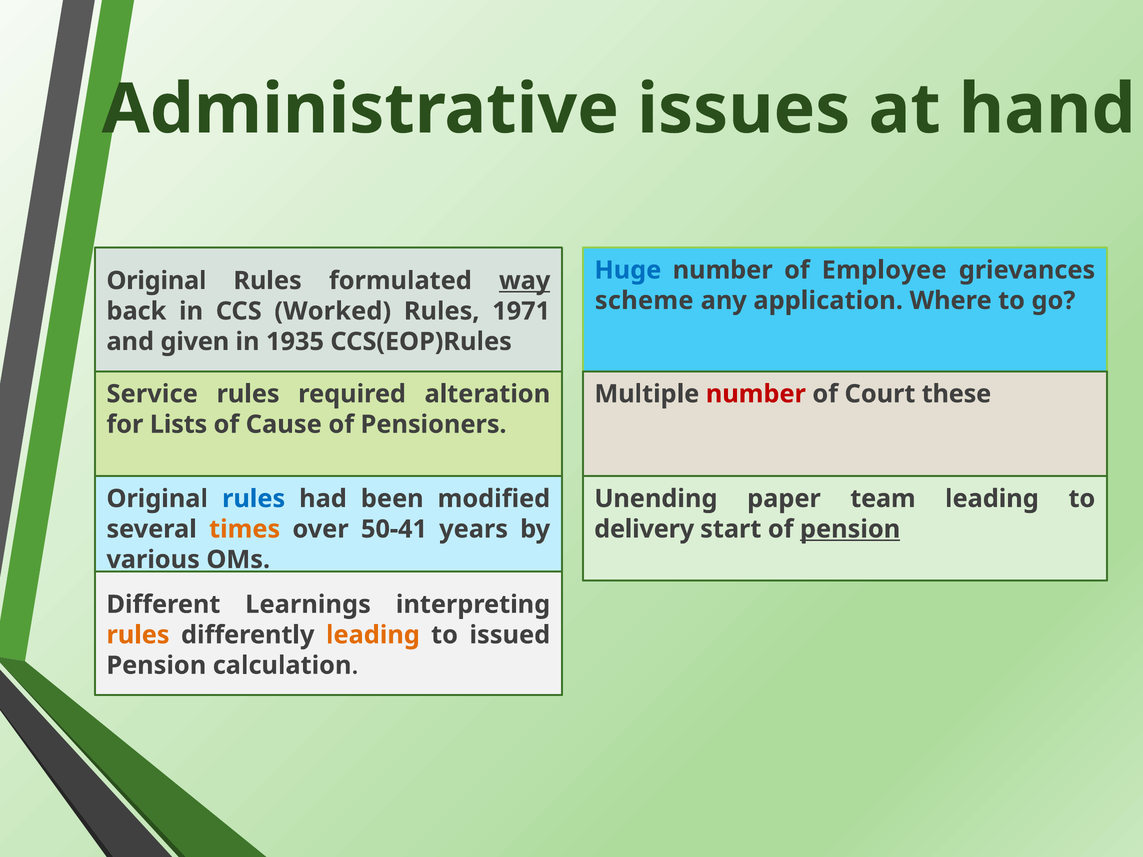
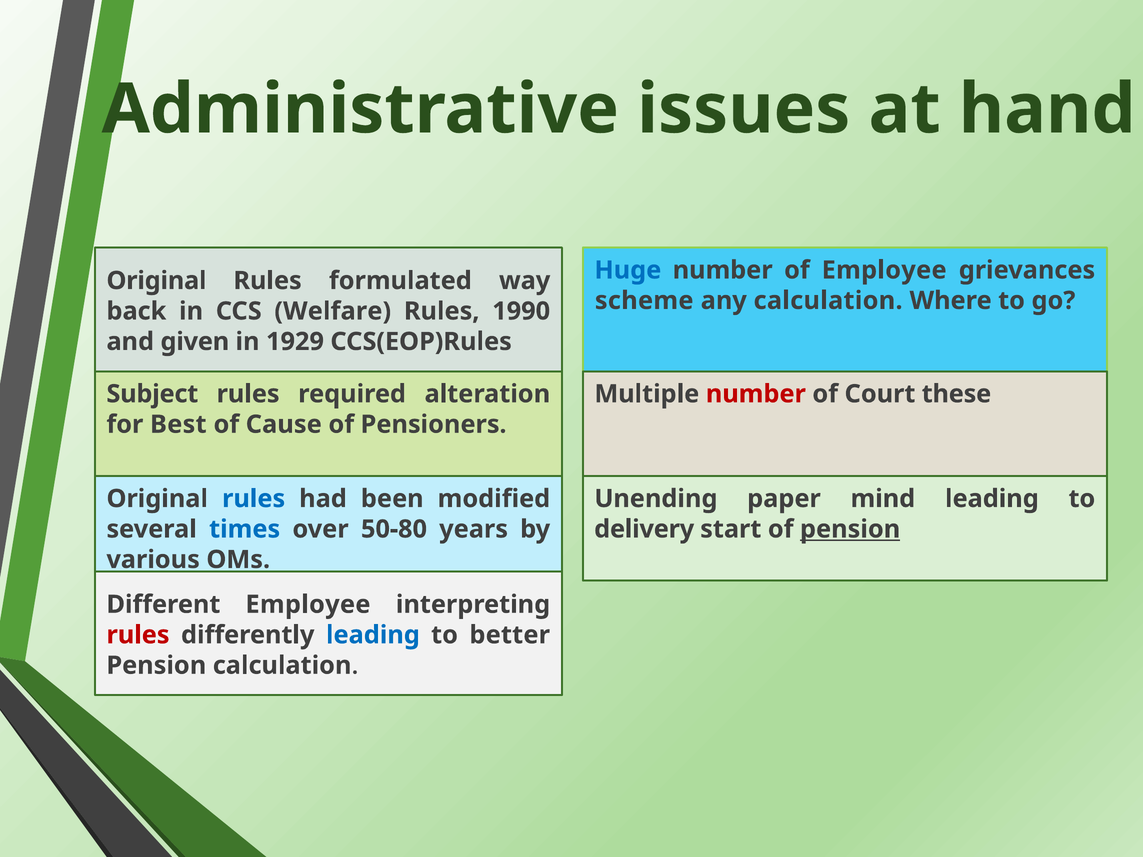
way underline: present -> none
any application: application -> calculation
Worked: Worked -> Welfare
1971: 1971 -> 1990
1935: 1935 -> 1929
Service: Service -> Subject
Lists: Lists -> Best
team: team -> mind
times colour: orange -> blue
50-41: 50-41 -> 50-80
Different Learnings: Learnings -> Employee
rules at (138, 635) colour: orange -> red
leading at (373, 635) colour: orange -> blue
issued: issued -> better
